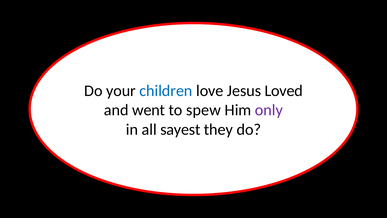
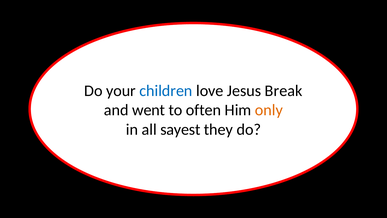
Loved: Loved -> Break
spew: spew -> often
only colour: purple -> orange
